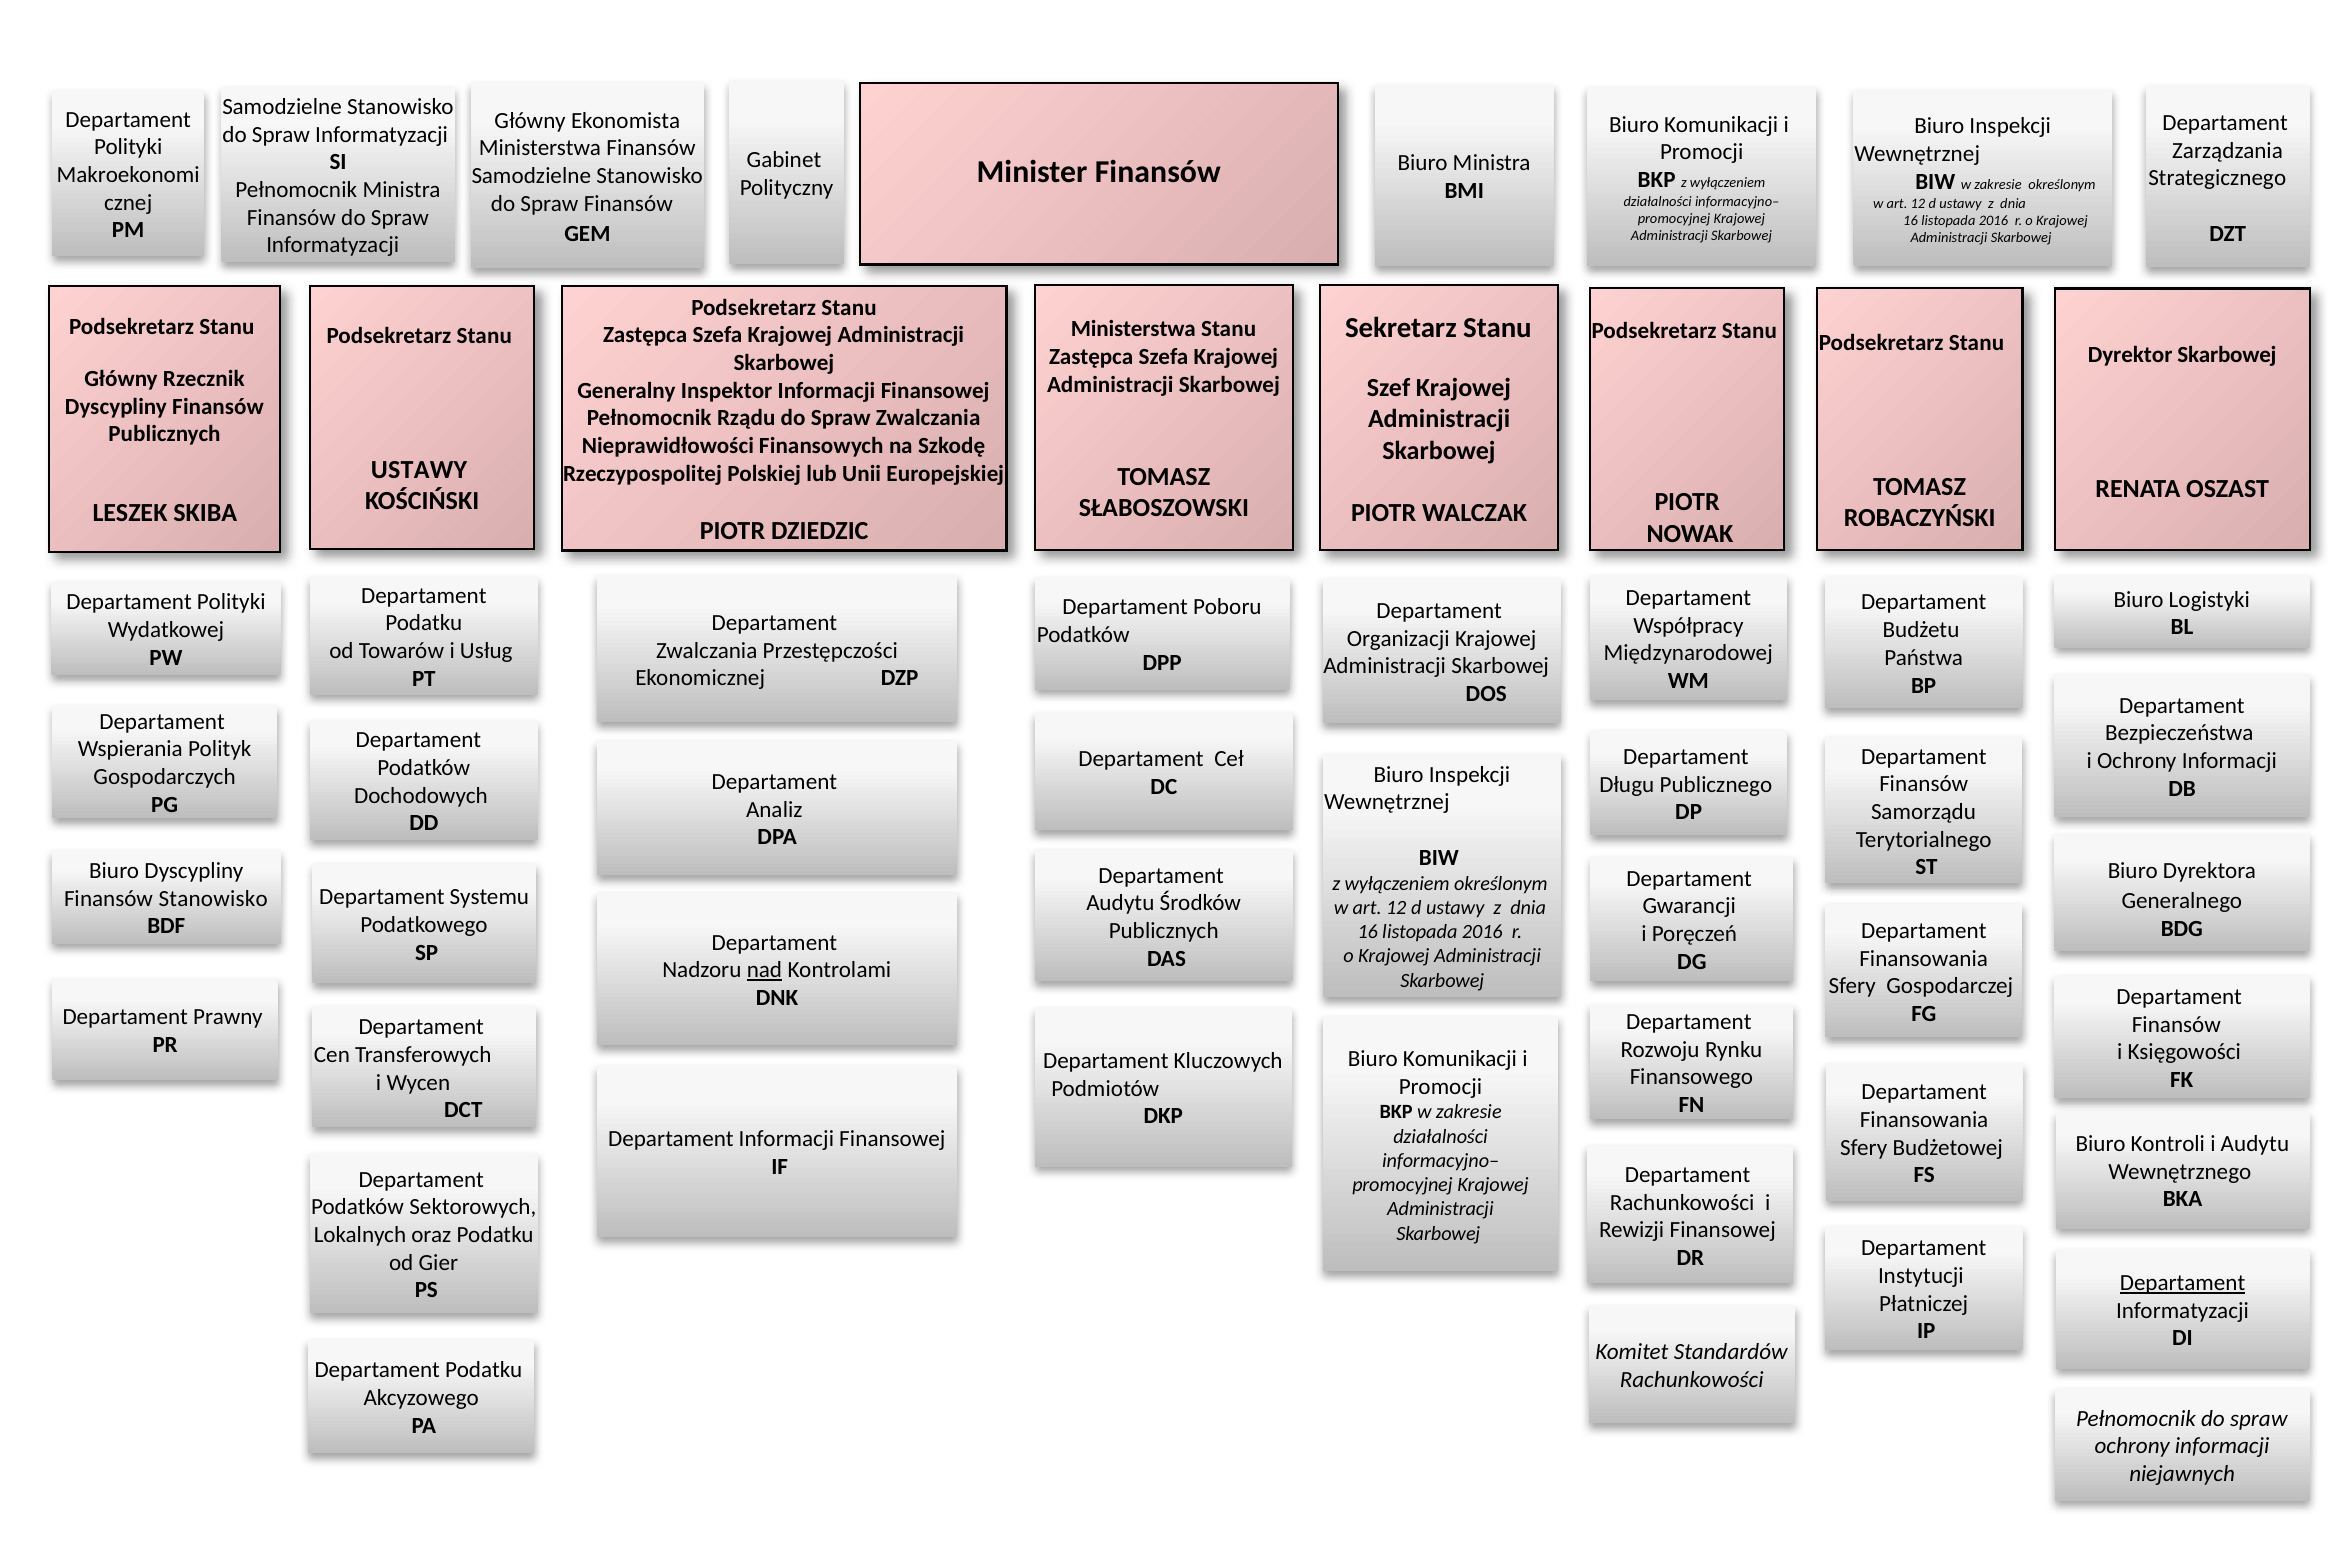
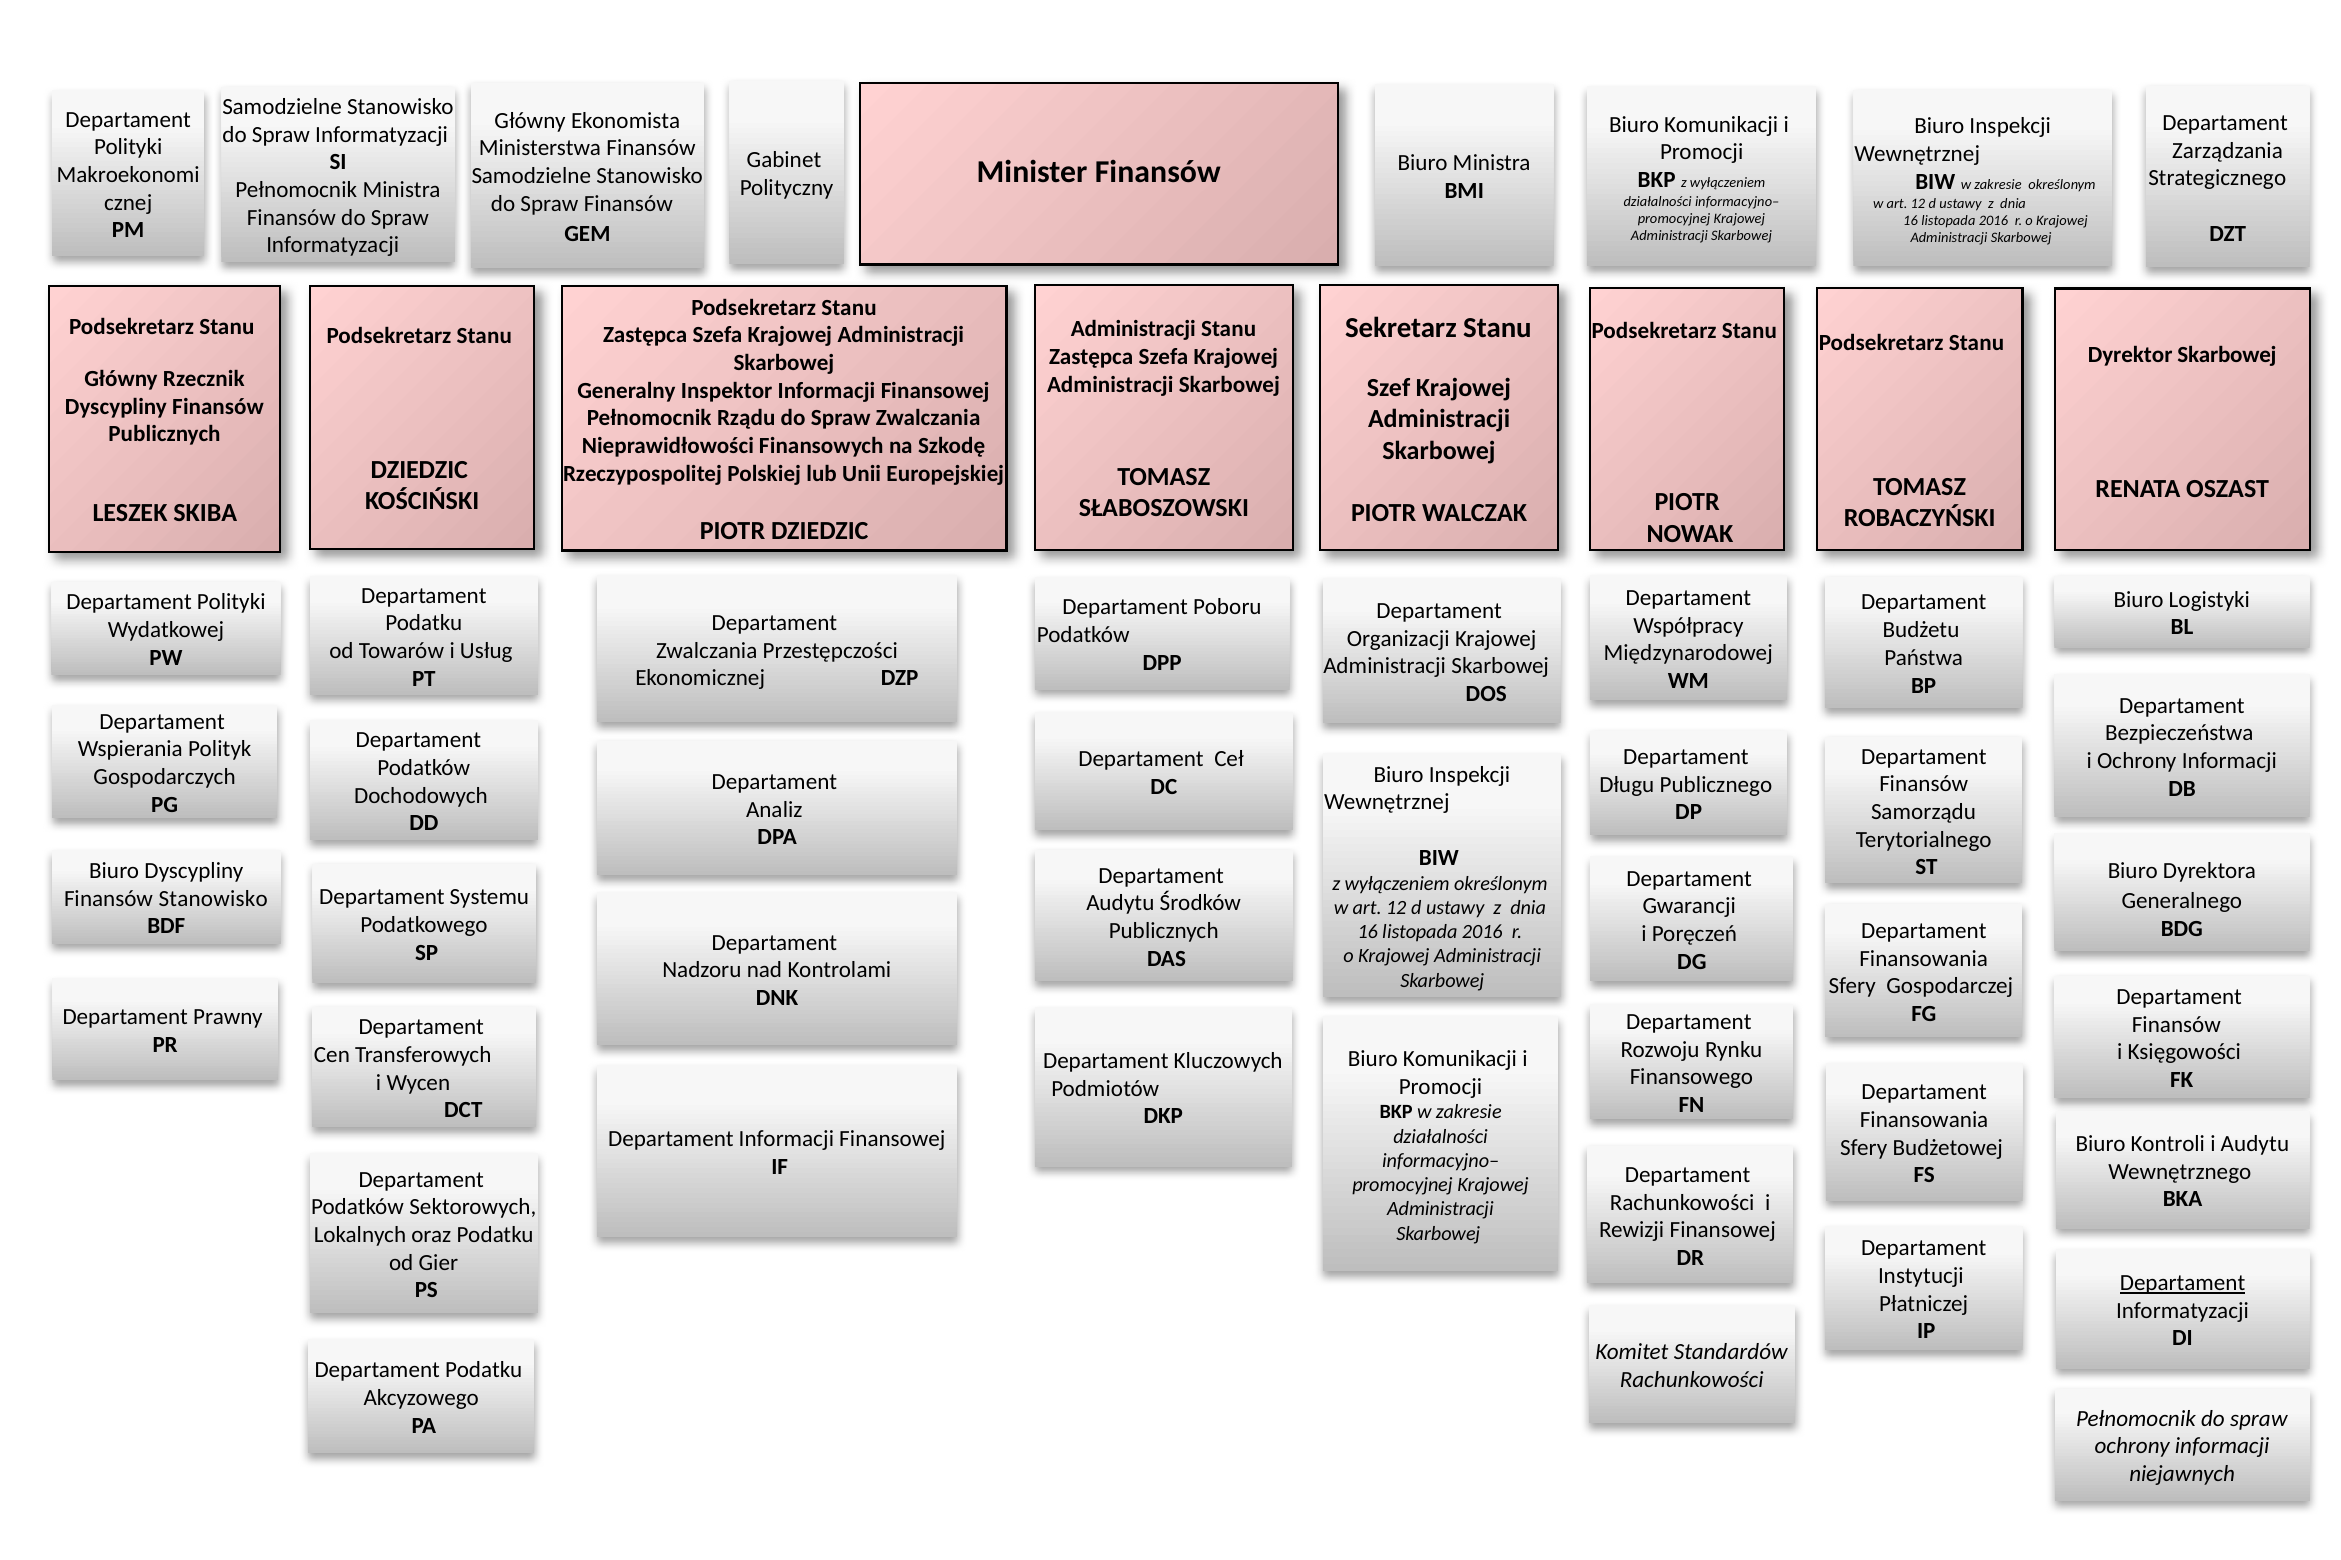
Ministerstwa at (1133, 329): Ministerstwa -> Administracji
USTAWY at (419, 470): USTAWY -> DZIEDZIC
nad underline: present -> none
